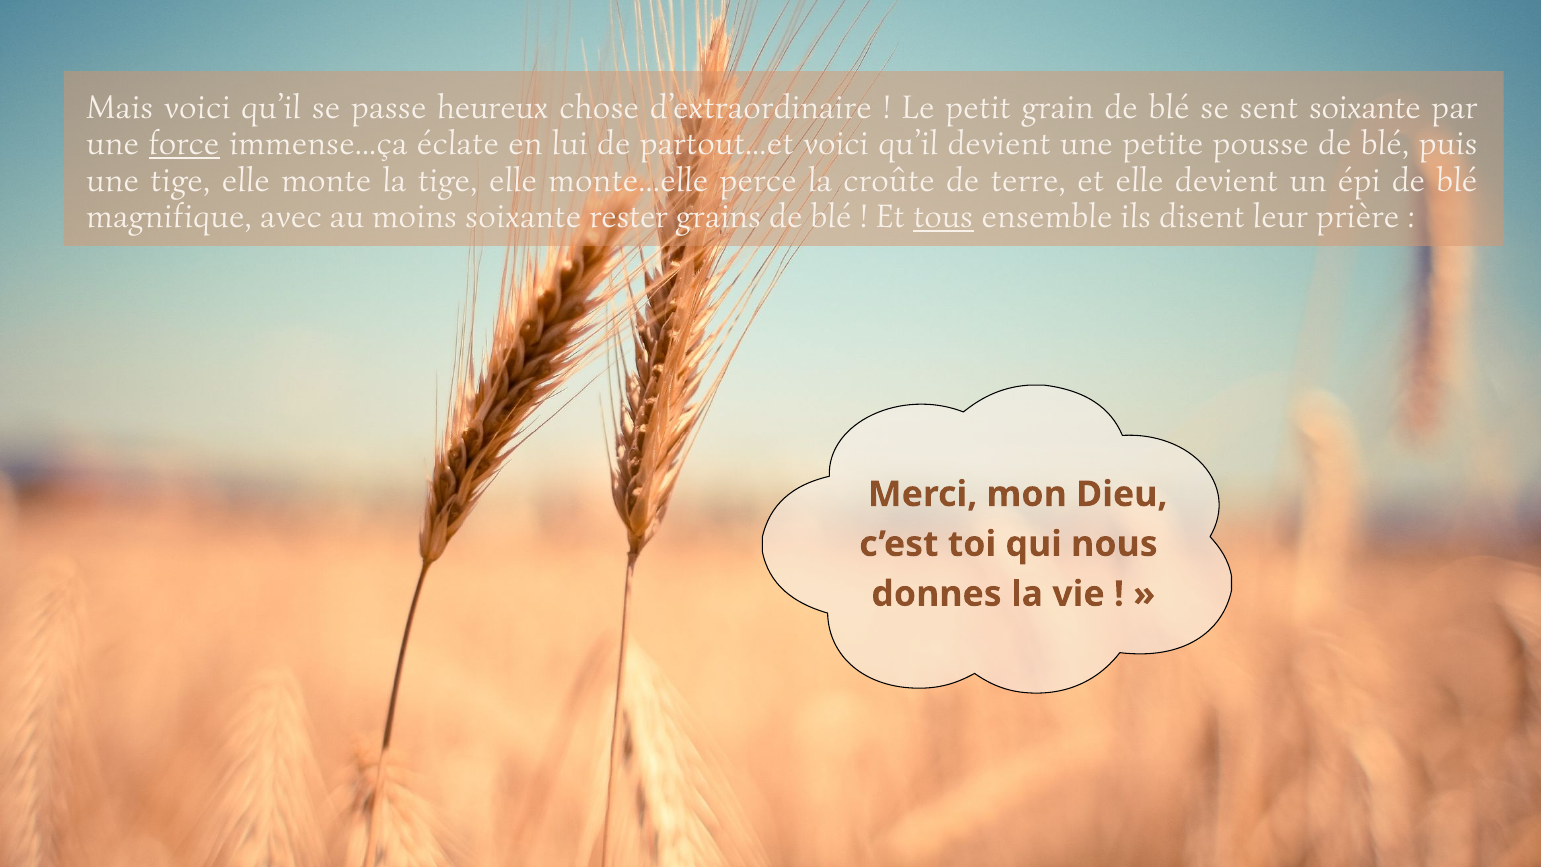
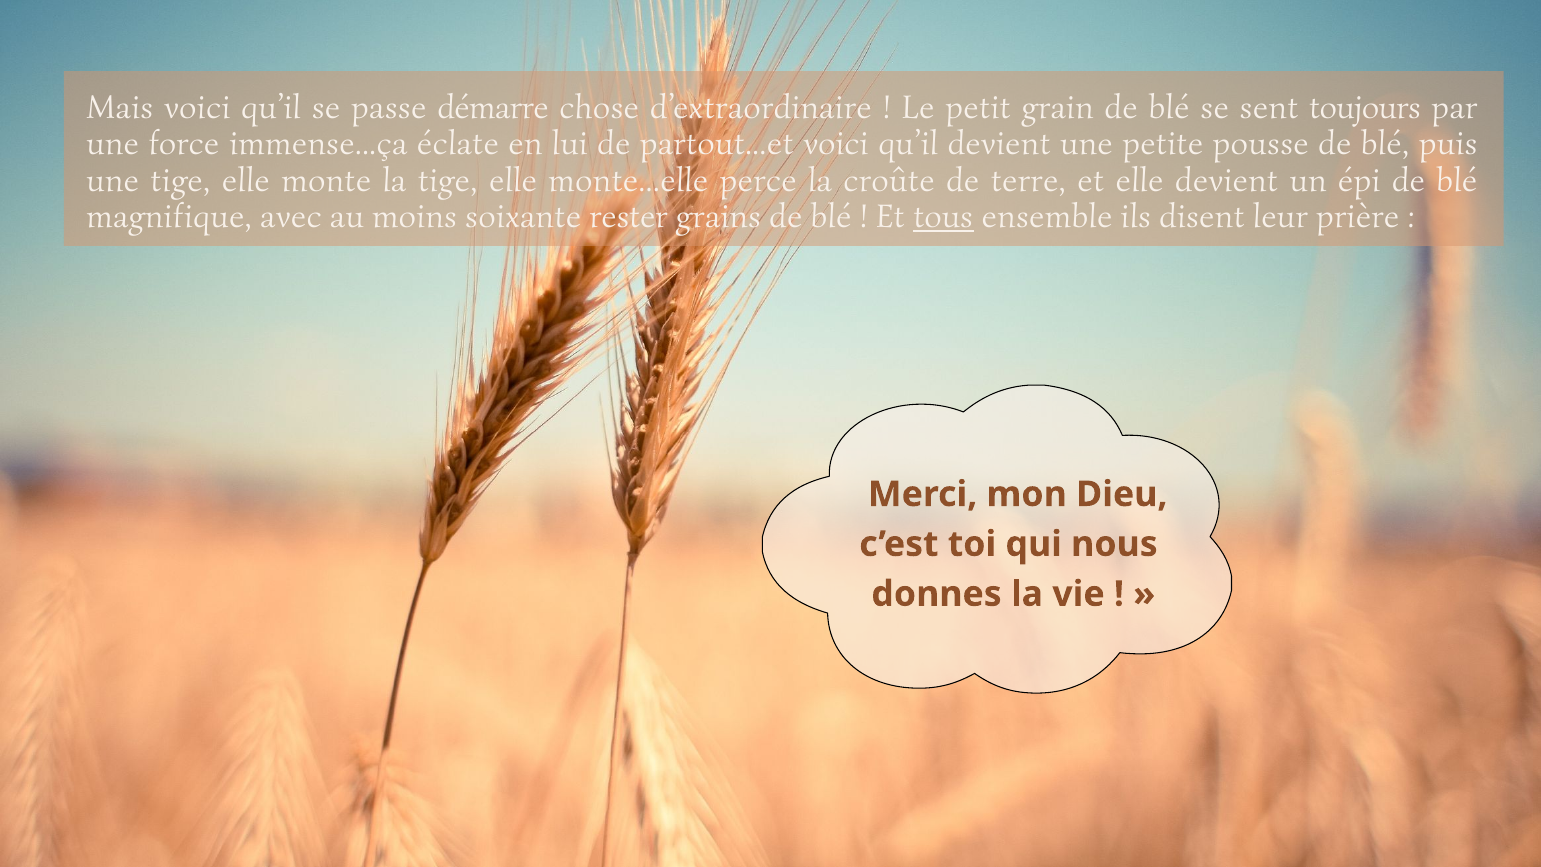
heureux: heureux -> démarre
sent soixante: soixante -> toujours
force underline: present -> none
